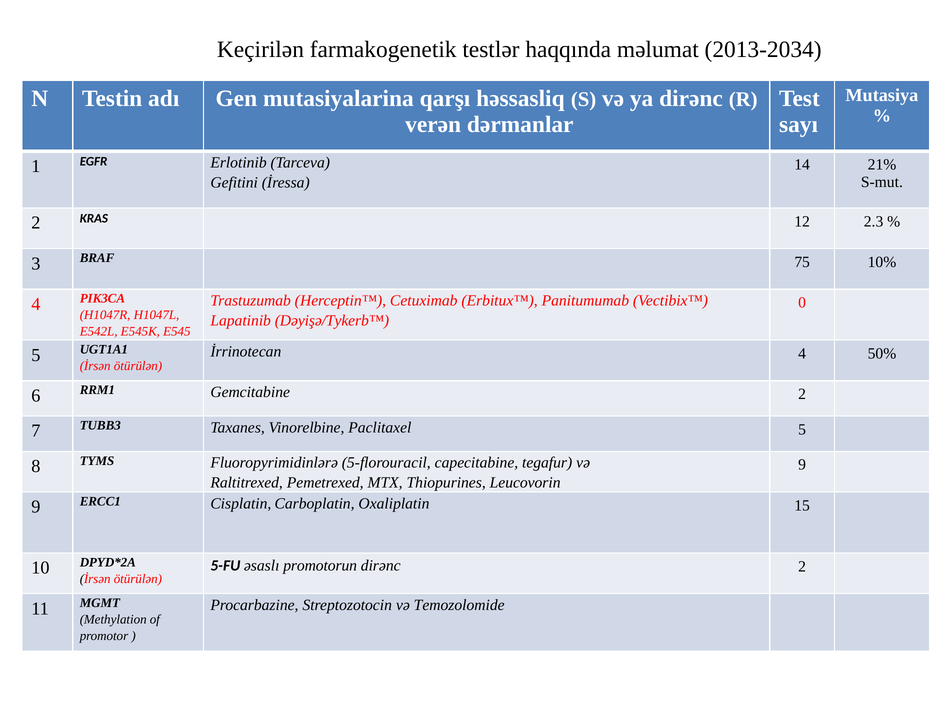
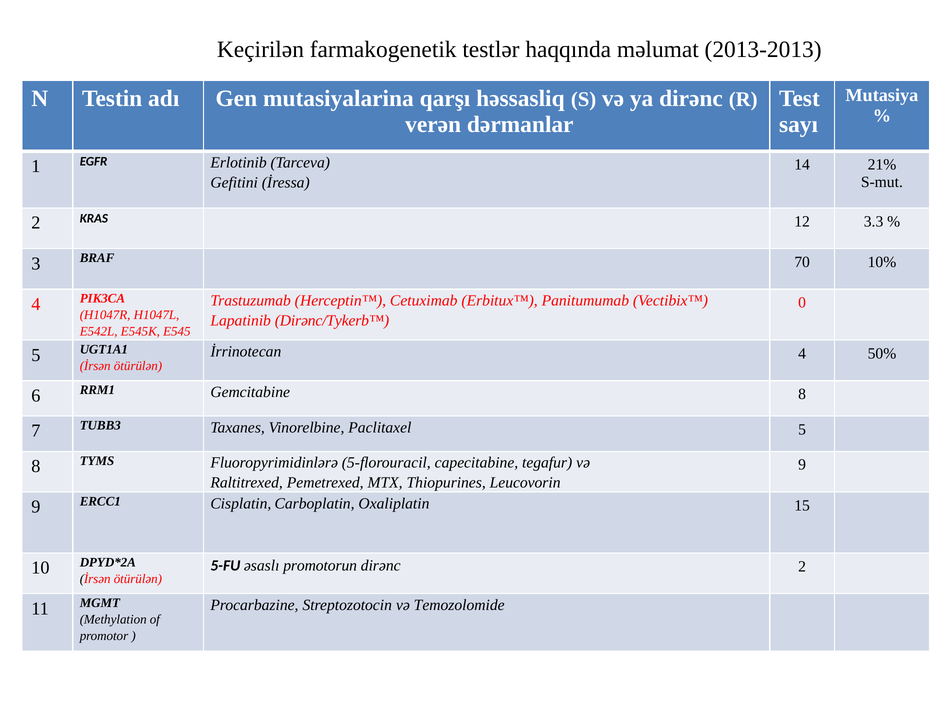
2013-2034: 2013-2034 -> 2013-2013
2.3: 2.3 -> 3.3
75: 75 -> 70
Dəyişə/Tykerb™: Dəyişə/Tykerb™ -> Dirənc/Tykerb™
Gemcitabine 2: 2 -> 8
